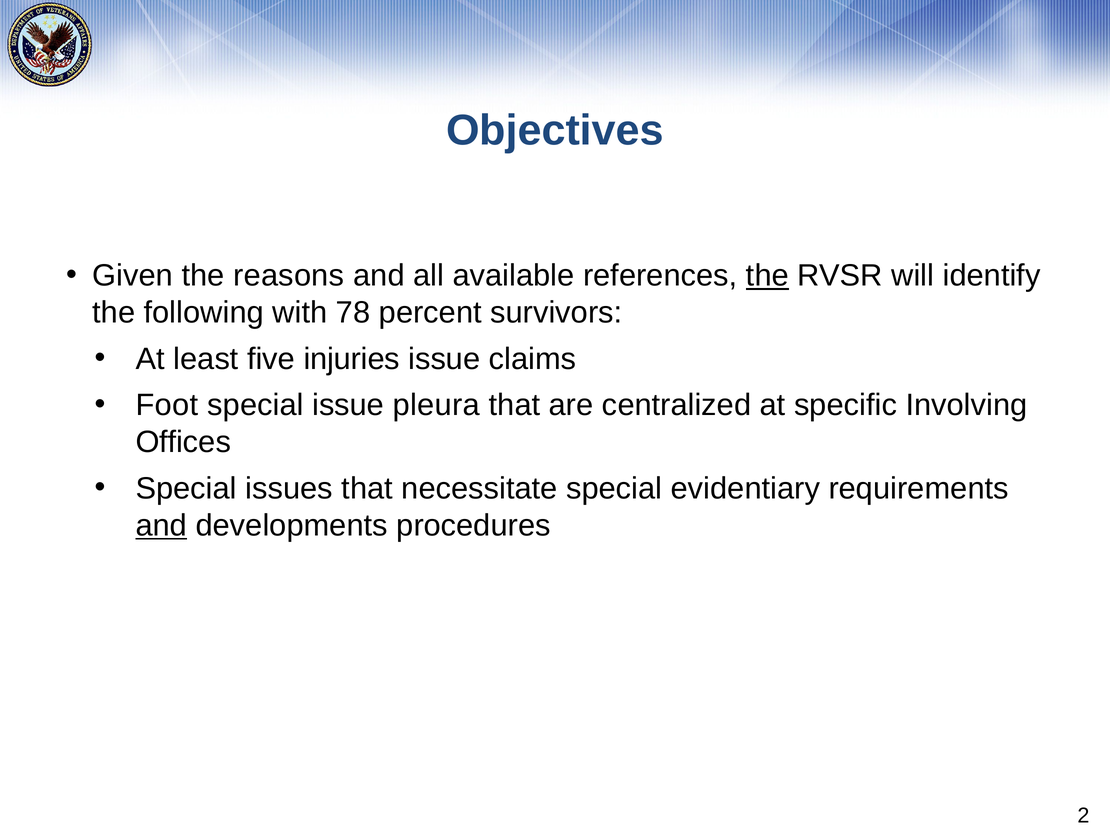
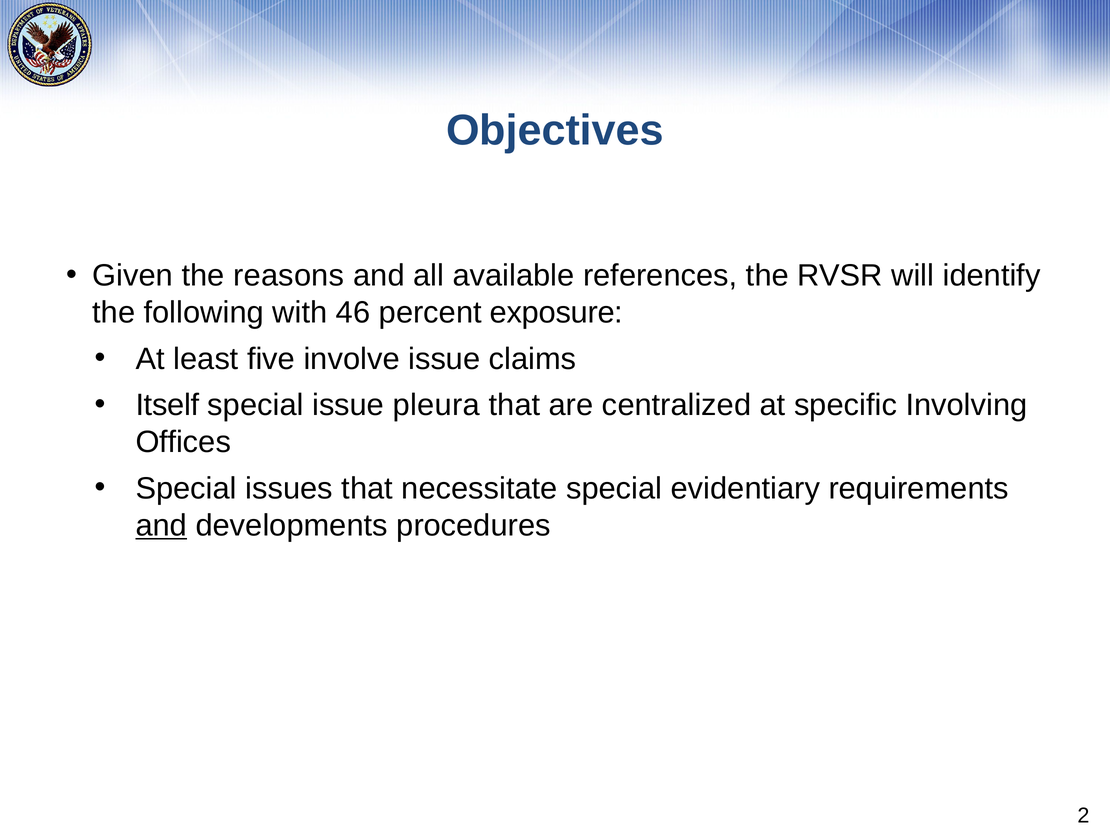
the at (767, 276) underline: present -> none
78: 78 -> 46
survivors: survivors -> exposure
injuries: injuries -> involve
Foot: Foot -> Itself
